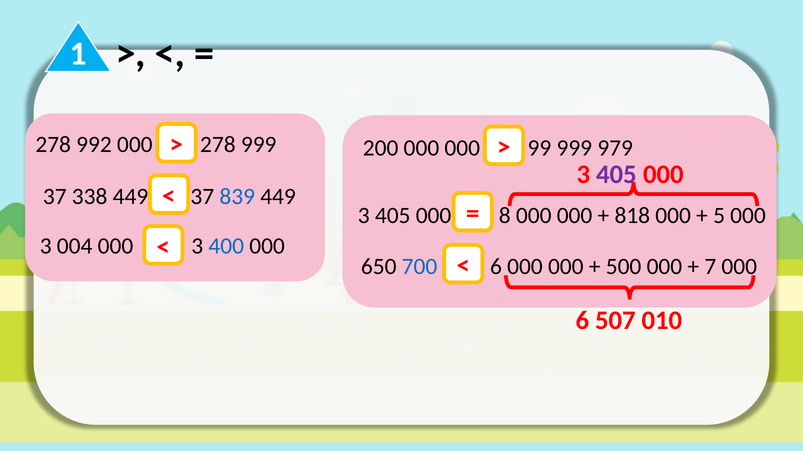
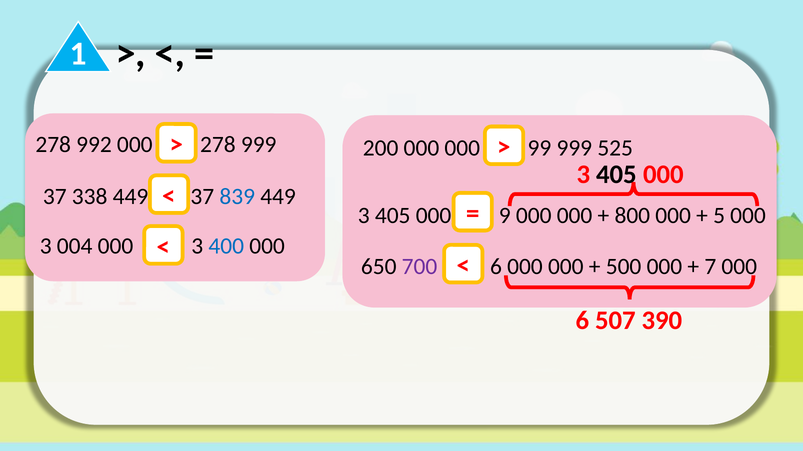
979: 979 -> 525
405 at (617, 175) colour: purple -> black
8: 8 -> 9
818: 818 -> 800
700 colour: blue -> purple
010: 010 -> 390
